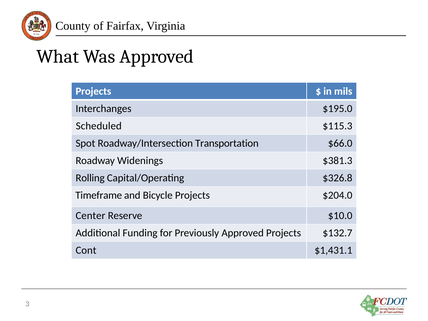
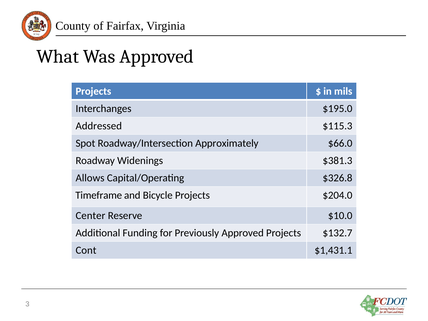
Scheduled: Scheduled -> Addressed
Transportation: Transportation -> Approximately
Rolling: Rolling -> Allows
